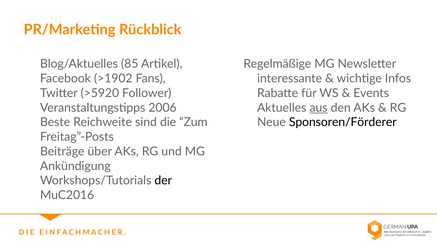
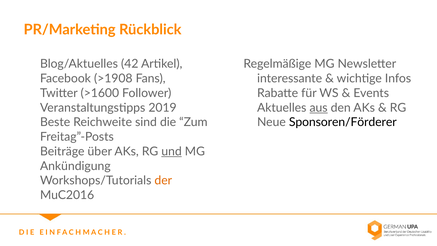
85: 85 -> 42
>1902: >1902 -> >1908
>5920: >5920 -> >1600
2006: 2006 -> 2019
und underline: none -> present
der colour: black -> orange
